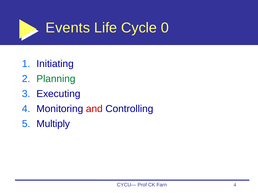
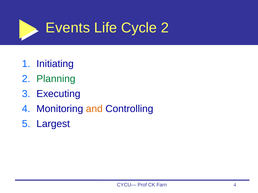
Cycle 0: 0 -> 2
and colour: red -> orange
Multiply: Multiply -> Largest
